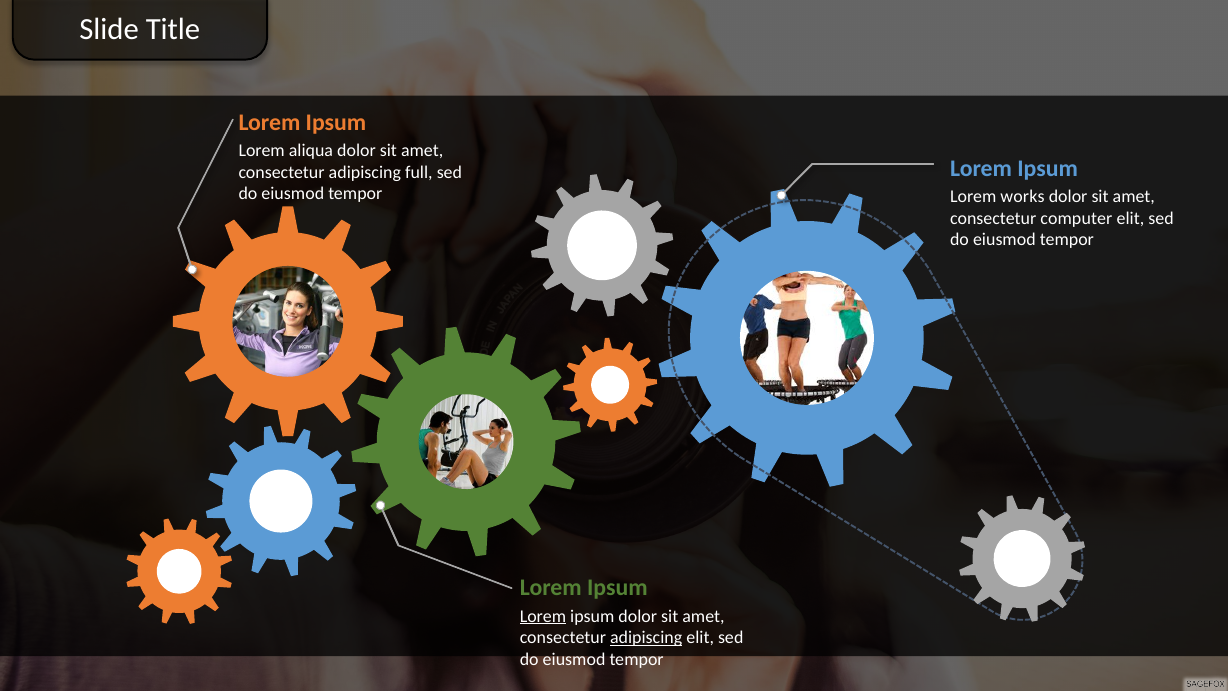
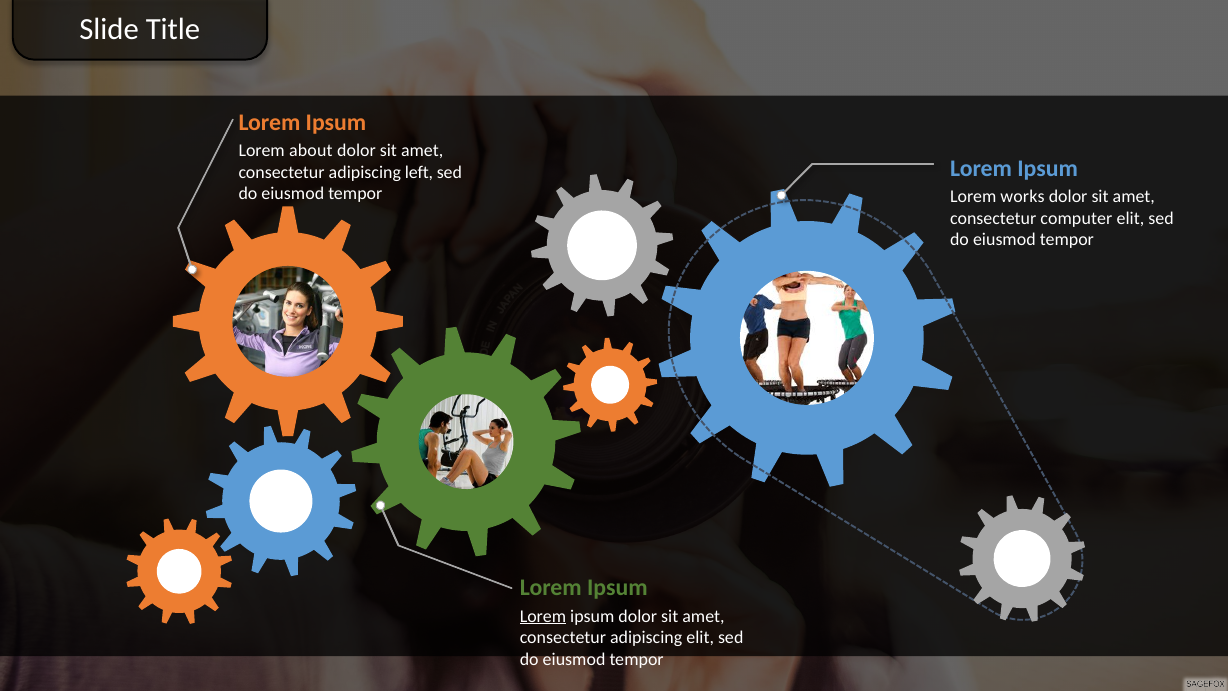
aliqua: aliqua -> about
full: full -> left
adipiscing at (646, 637) underline: present -> none
